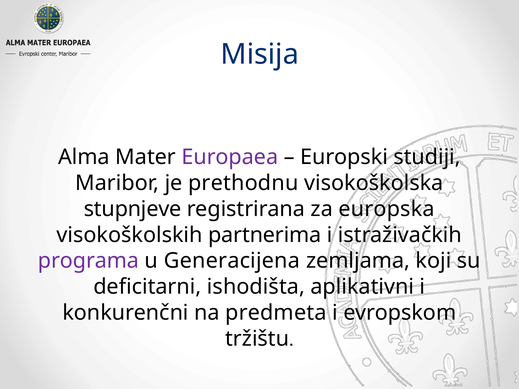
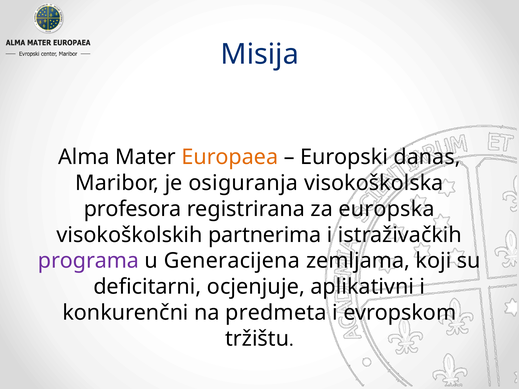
Europaea colour: purple -> orange
studiji: studiji -> danas
prethodnu: prethodnu -> osiguranja
stupnjeve: stupnjeve -> profesora
ishodišta: ishodišta -> ocjenjuje
